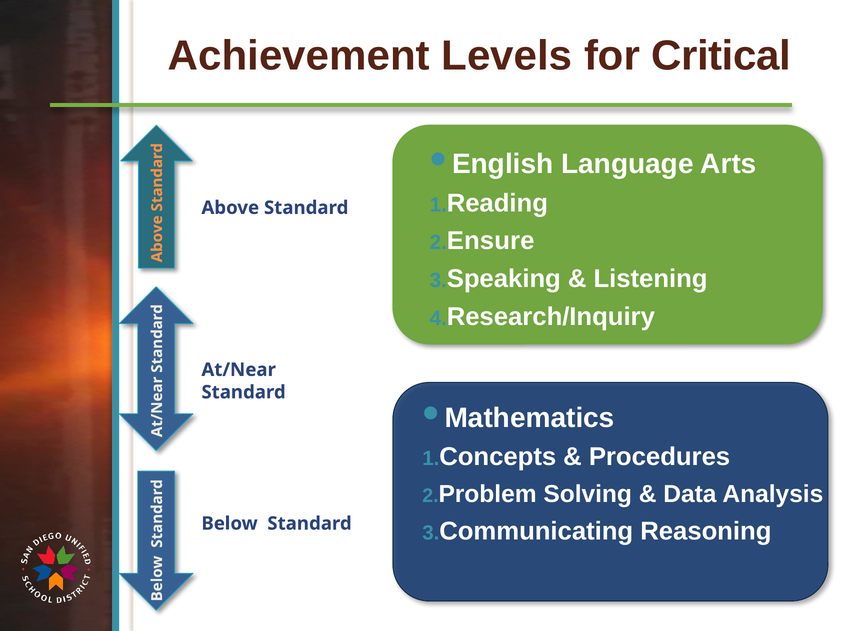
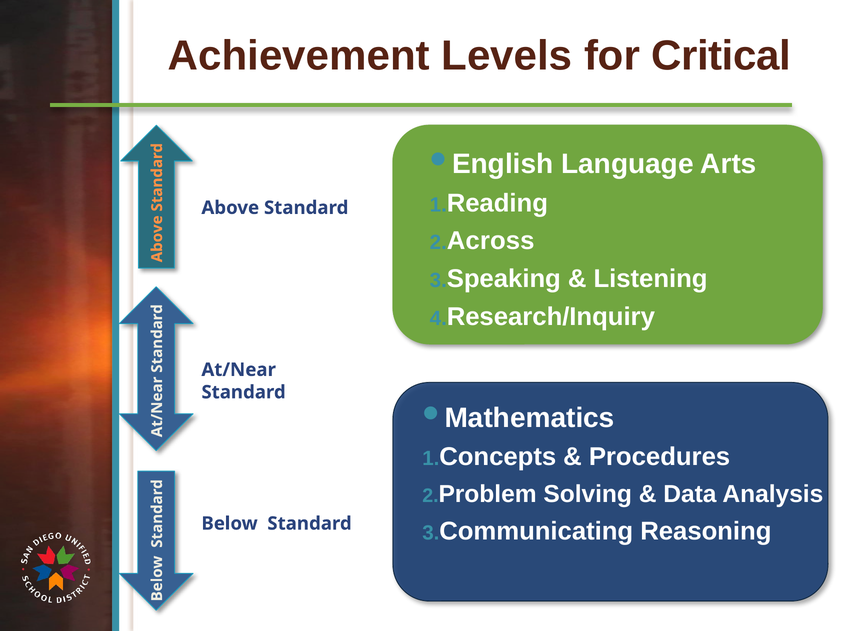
Ensure: Ensure -> Across
